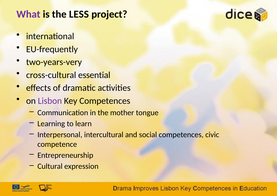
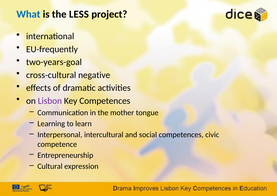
What colour: purple -> blue
two-years-very: two-years-very -> two-years-goal
essential: essential -> negative
